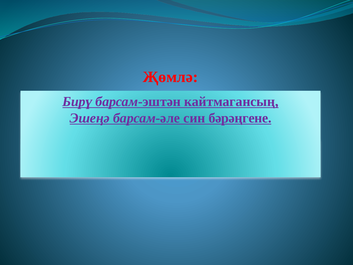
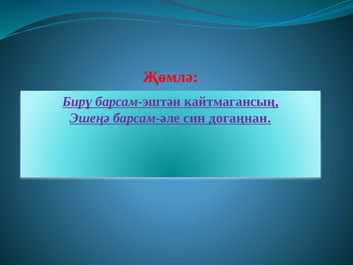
бәрәңгене: бәрәңгене -> догаңнан
